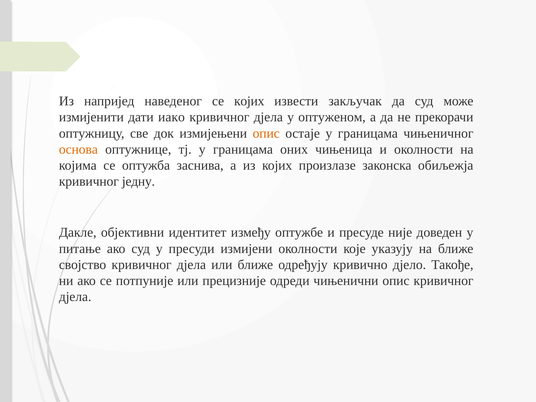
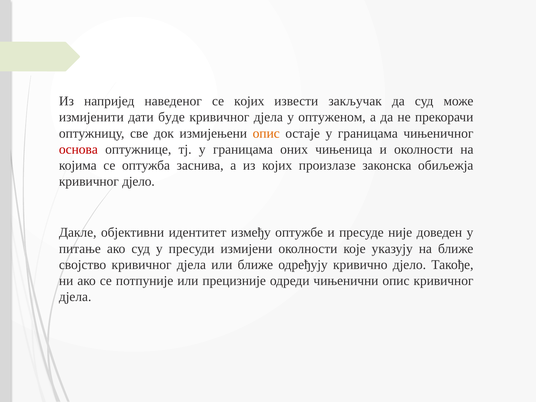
иако: иако -> буде
основа colour: orange -> red
кривичног једну: једну -> дјело
